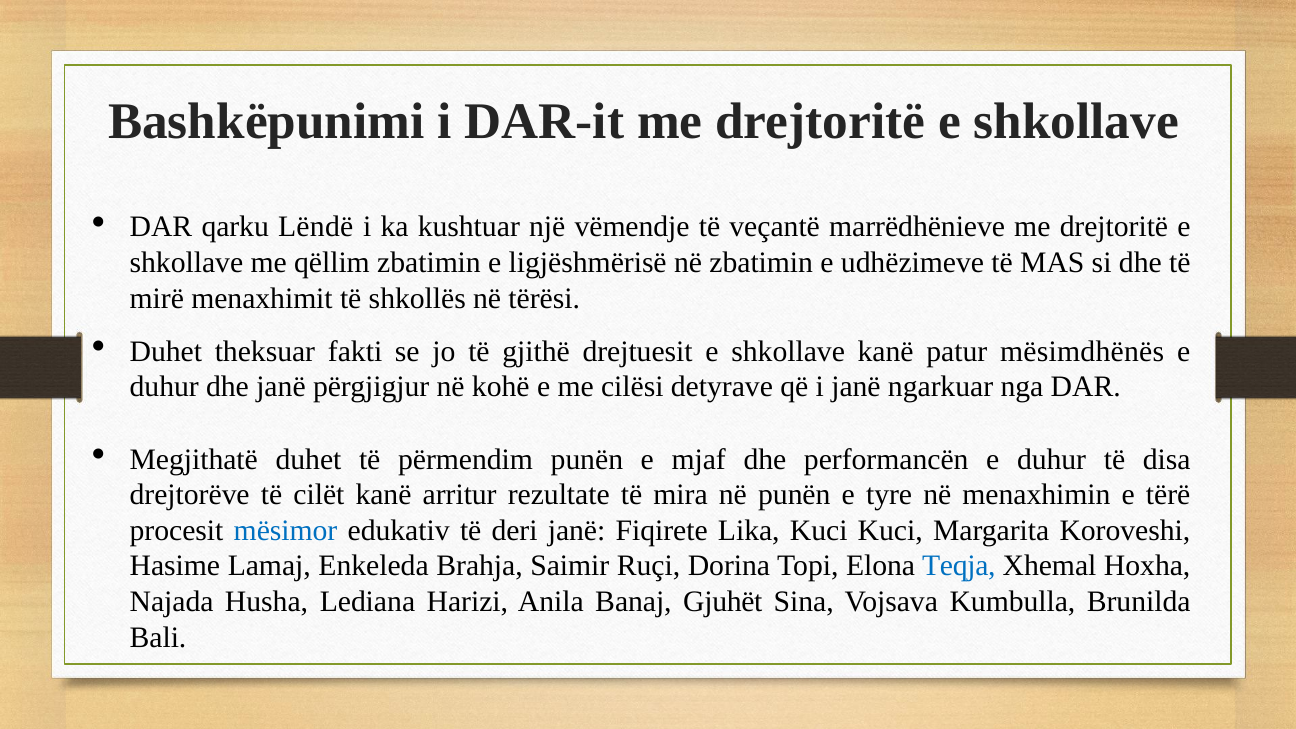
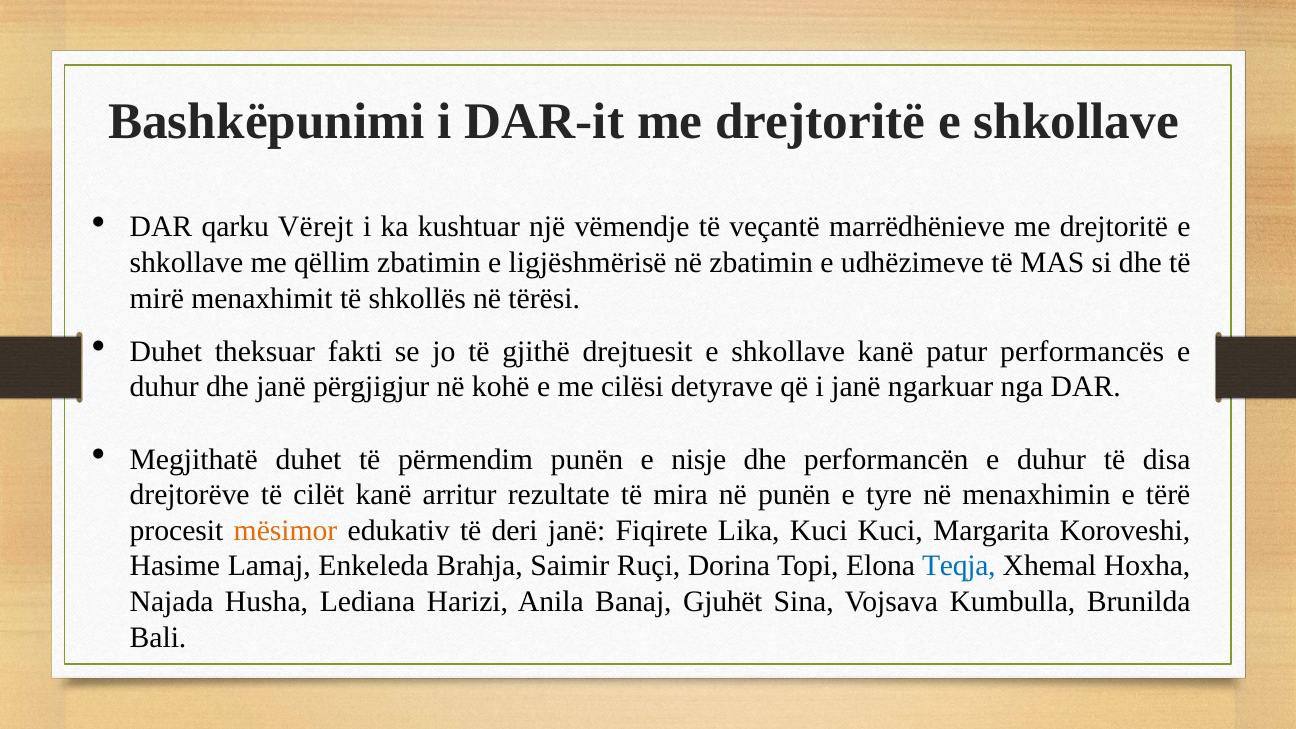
Lëndë: Lëndë -> Vërejt
mësimdhënës: mësimdhënës -> performancës
mjaf: mjaf -> nisje
mësimor colour: blue -> orange
